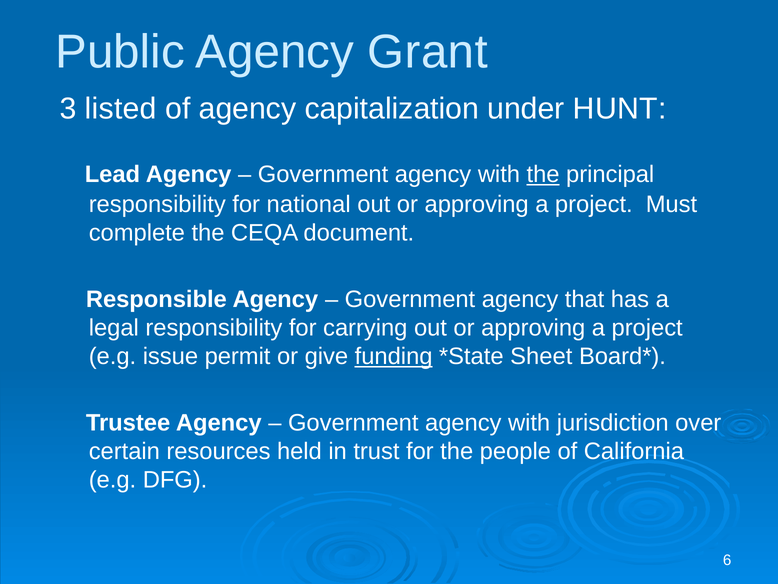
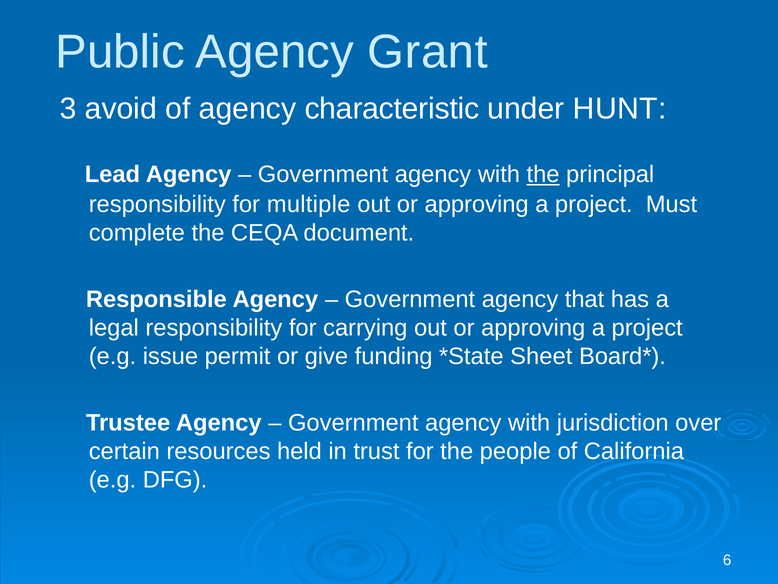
listed: listed -> avoid
capitalization: capitalization -> characteristic
national: national -> multiple
funding underline: present -> none
